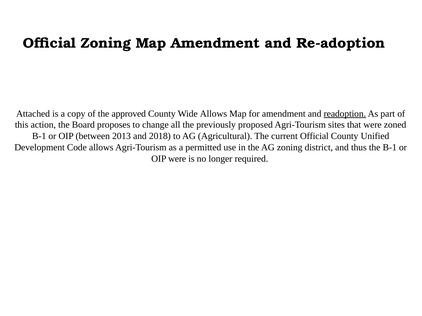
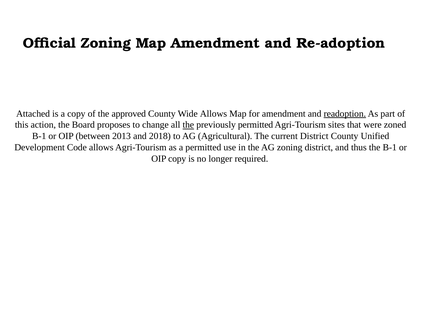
the at (188, 125) underline: none -> present
previously proposed: proposed -> permitted
current Official: Official -> District
OIP were: were -> copy
